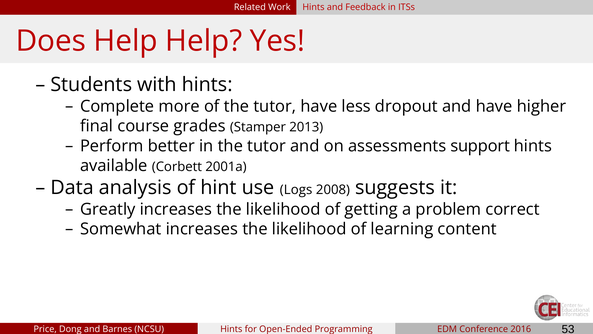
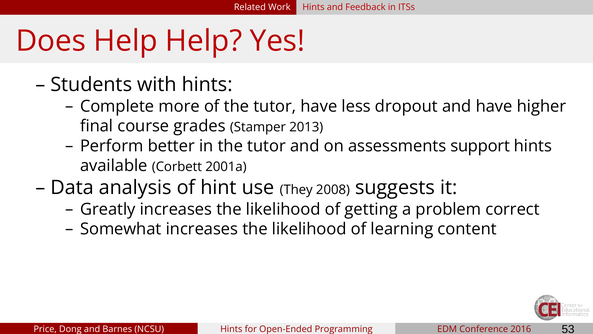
Logs: Logs -> They
